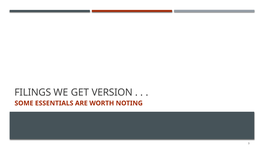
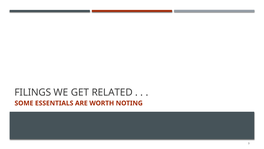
VERSION: VERSION -> RELATED
